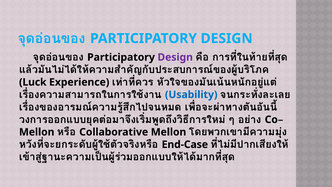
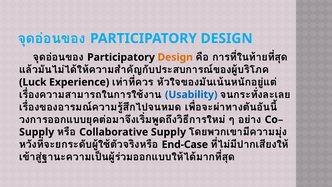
Design at (175, 57) colour: purple -> orange
Mellon at (37, 132): Mellon -> Supply
Collaborative Mellon: Mellon -> Supply
